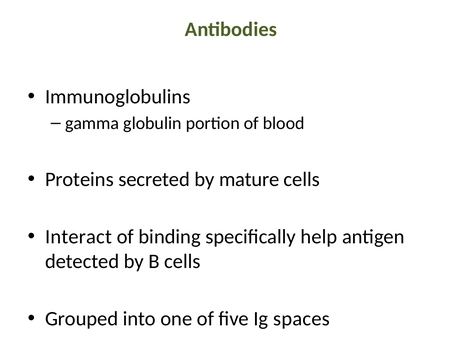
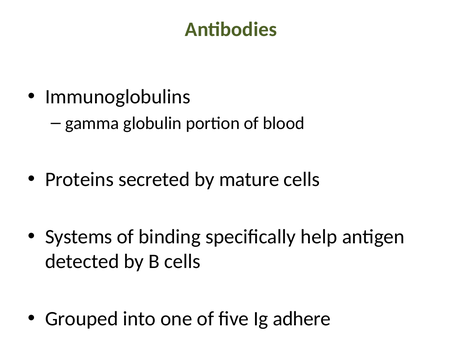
Interact: Interact -> Systems
spaces: spaces -> adhere
